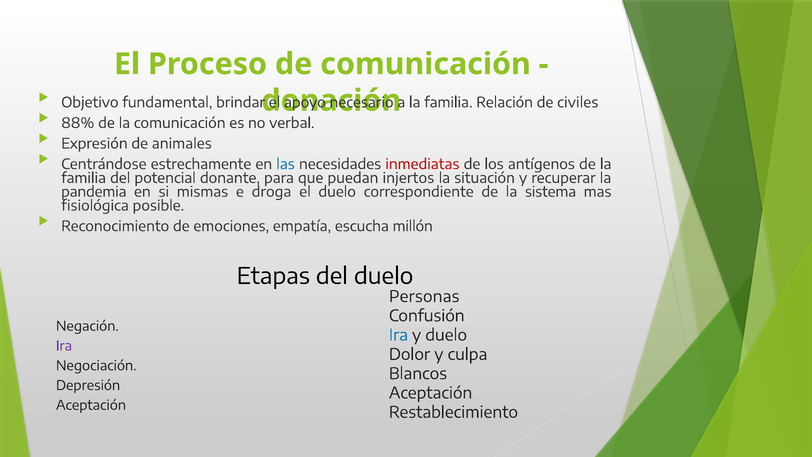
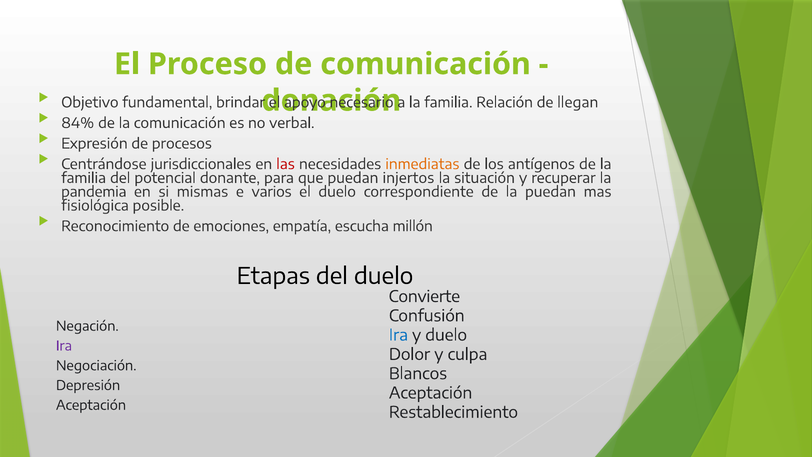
civiles: civiles -> llegan
88%: 88% -> 84%
animales: animales -> procesos
estrechamente: estrechamente -> jurisdiccionales
las colour: blue -> red
inmediatas colour: red -> orange
droga: droga -> varios
la sistema: sistema -> puedan
Personas: Personas -> Convierte
